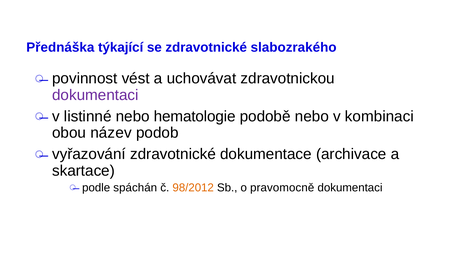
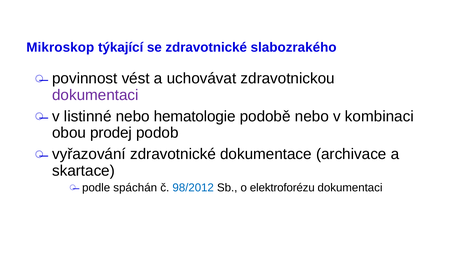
Přednáška: Přednáška -> Mikroskop
název: název -> prodej
98/2012 colour: orange -> blue
pravomocně: pravomocně -> elektroforézu
